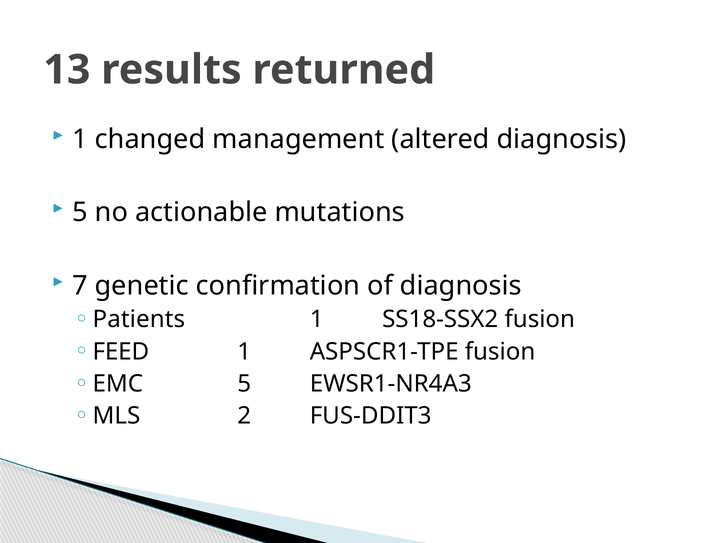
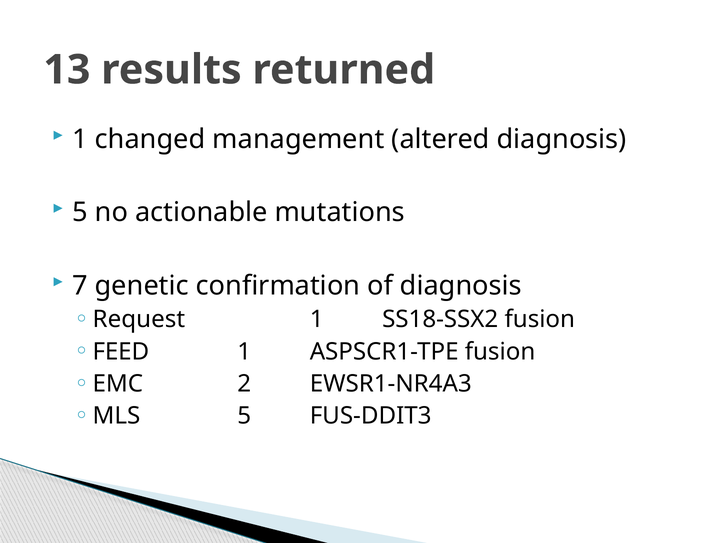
Patients: Patients -> Request
EMC 5: 5 -> 2
MLS 2: 2 -> 5
